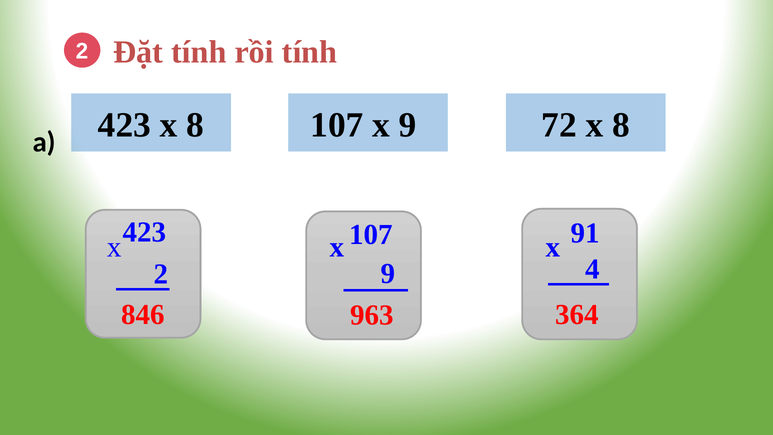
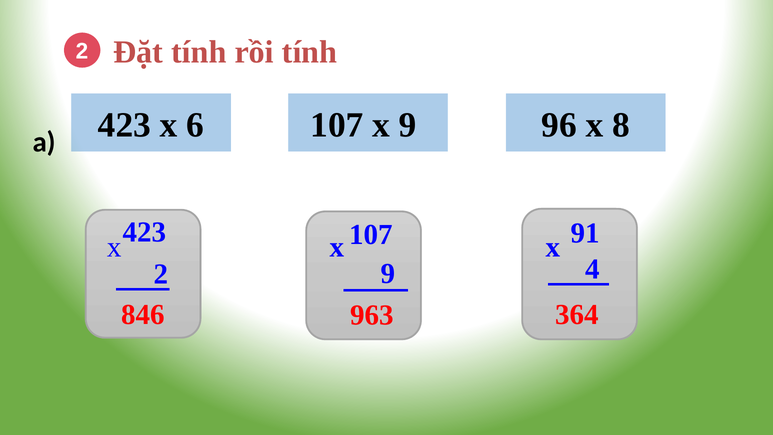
423 x 8: 8 -> 6
72: 72 -> 96
